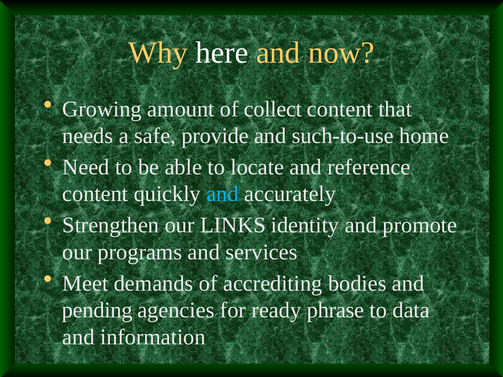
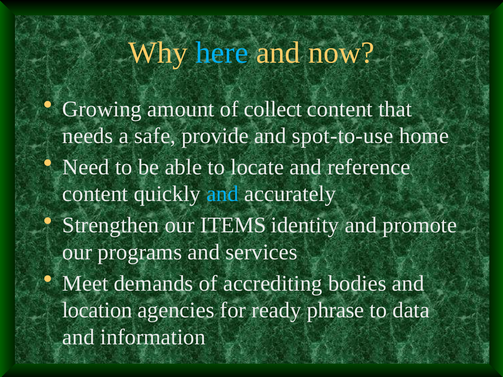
here colour: white -> light blue
such-to-use: such-to-use -> spot-to-use
LINKS: LINKS -> ITEMS
pending: pending -> location
